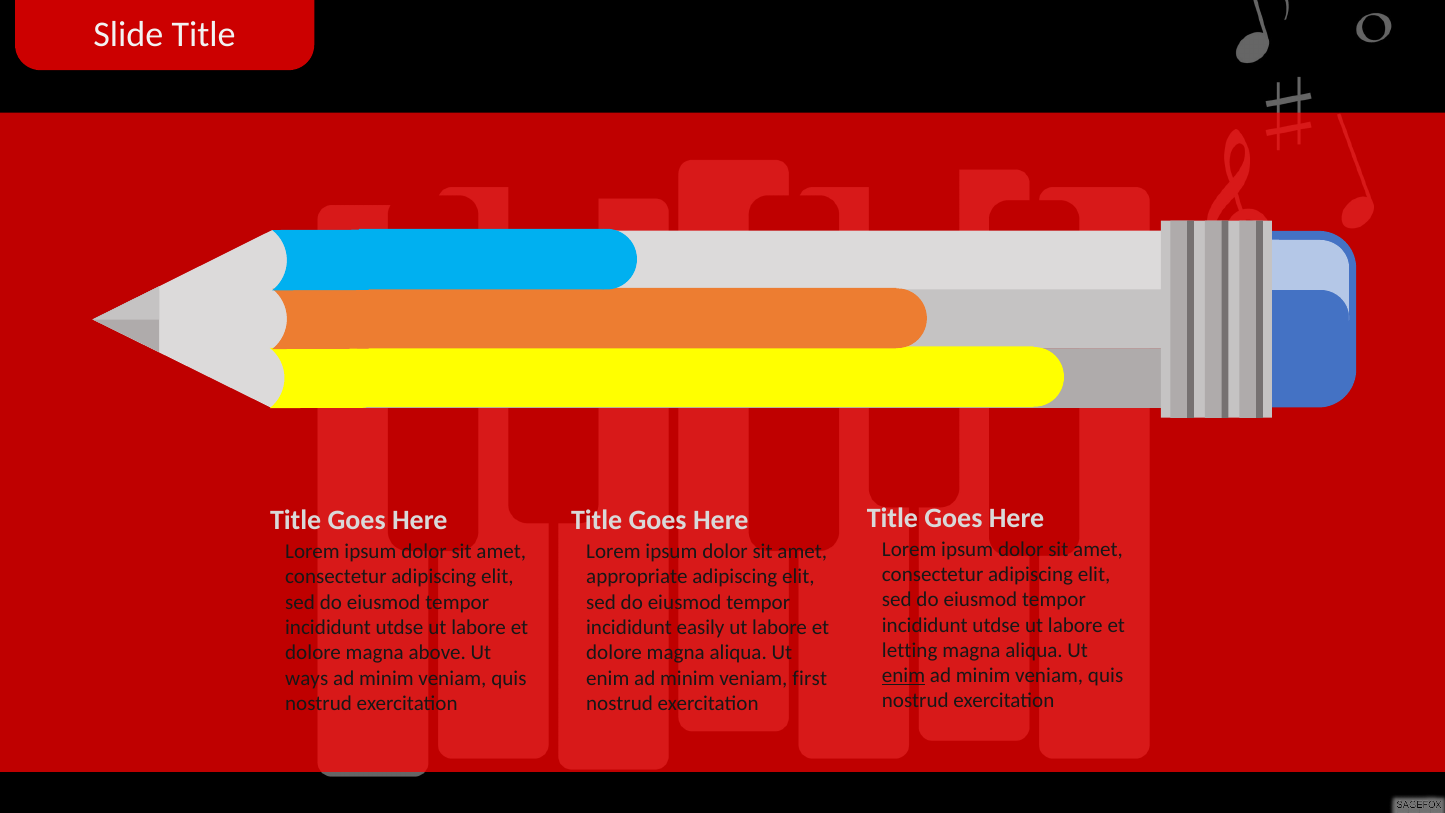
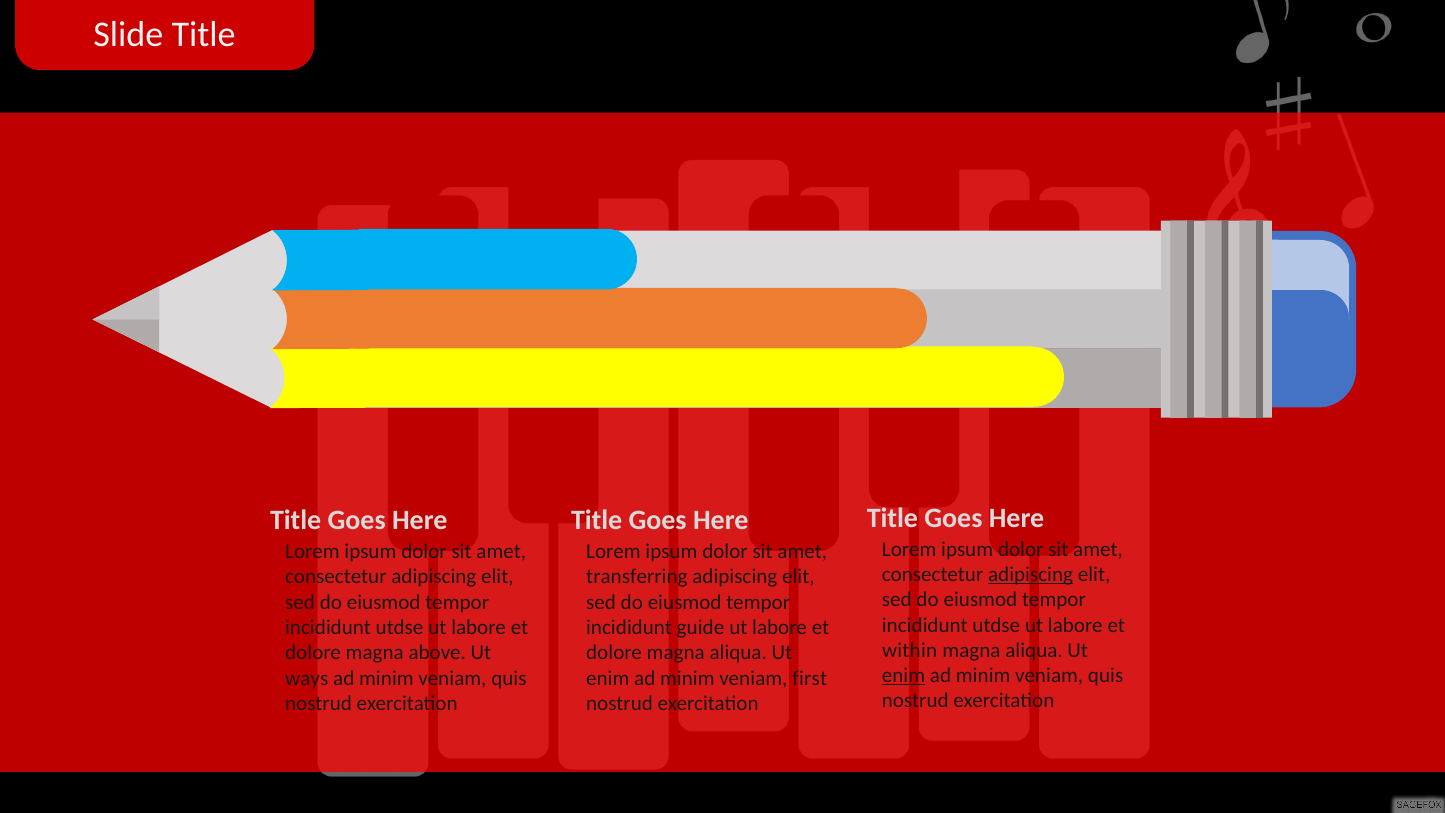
adipiscing at (1031, 574) underline: none -> present
appropriate: appropriate -> transferring
easily: easily -> guide
letting: letting -> within
